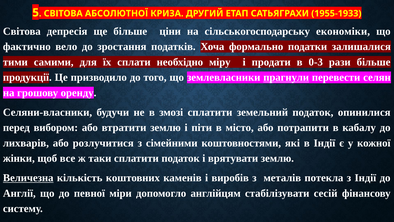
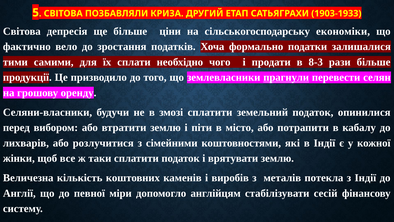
АБСОЛЮТНОЇ: АБСОЛЮТНОЇ -> ПОЗБАВЛЯЛИ
1955-1933: 1955-1933 -> 1903-1933
міру: міру -> чого
0-3: 0-3 -> 8-3
Величезна underline: present -> none
